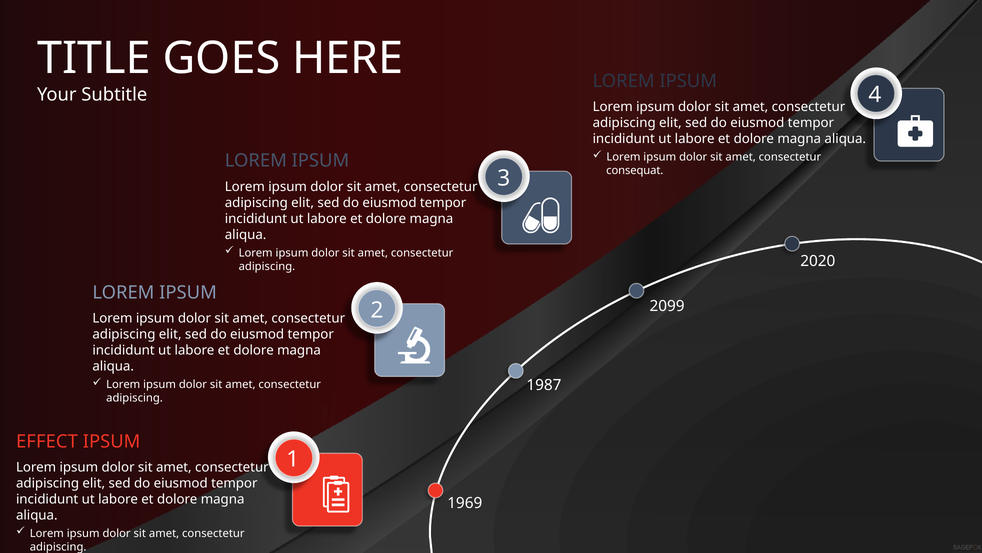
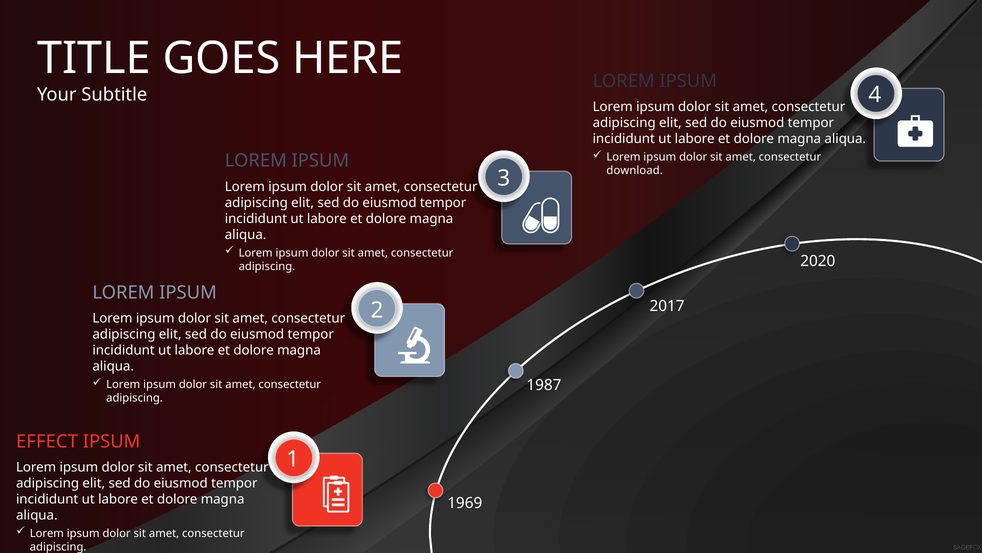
consequat: consequat -> download
2099: 2099 -> 2017
